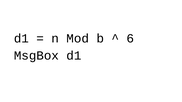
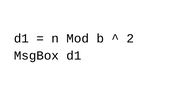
6: 6 -> 2
